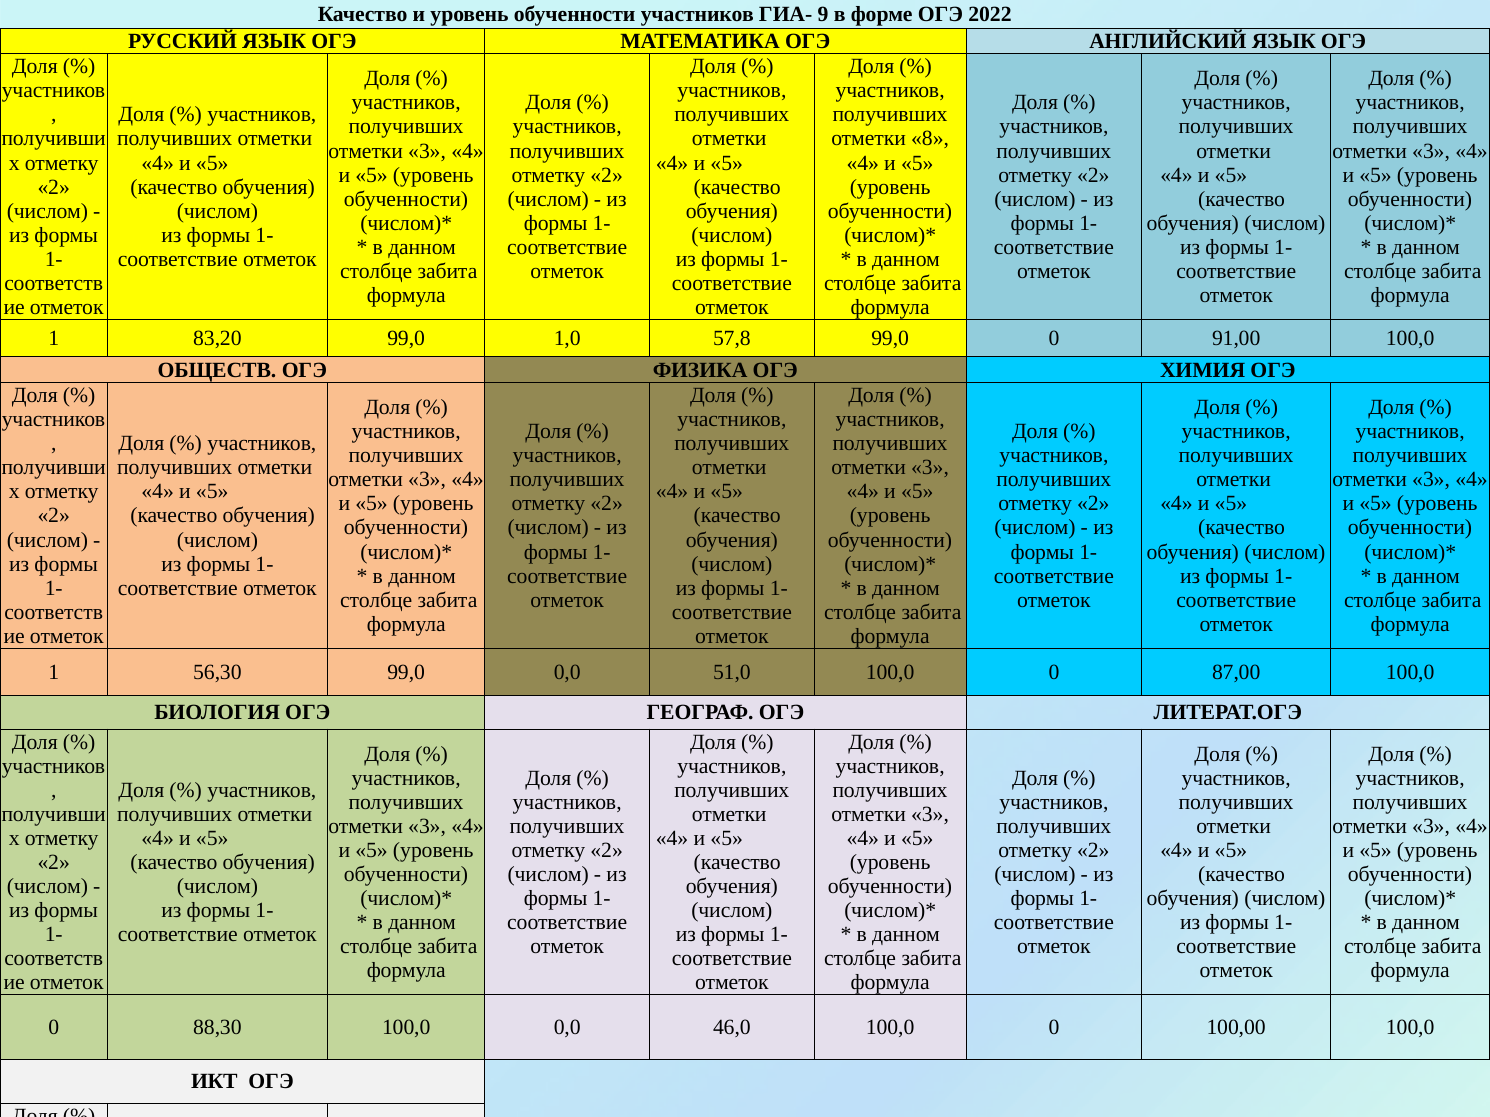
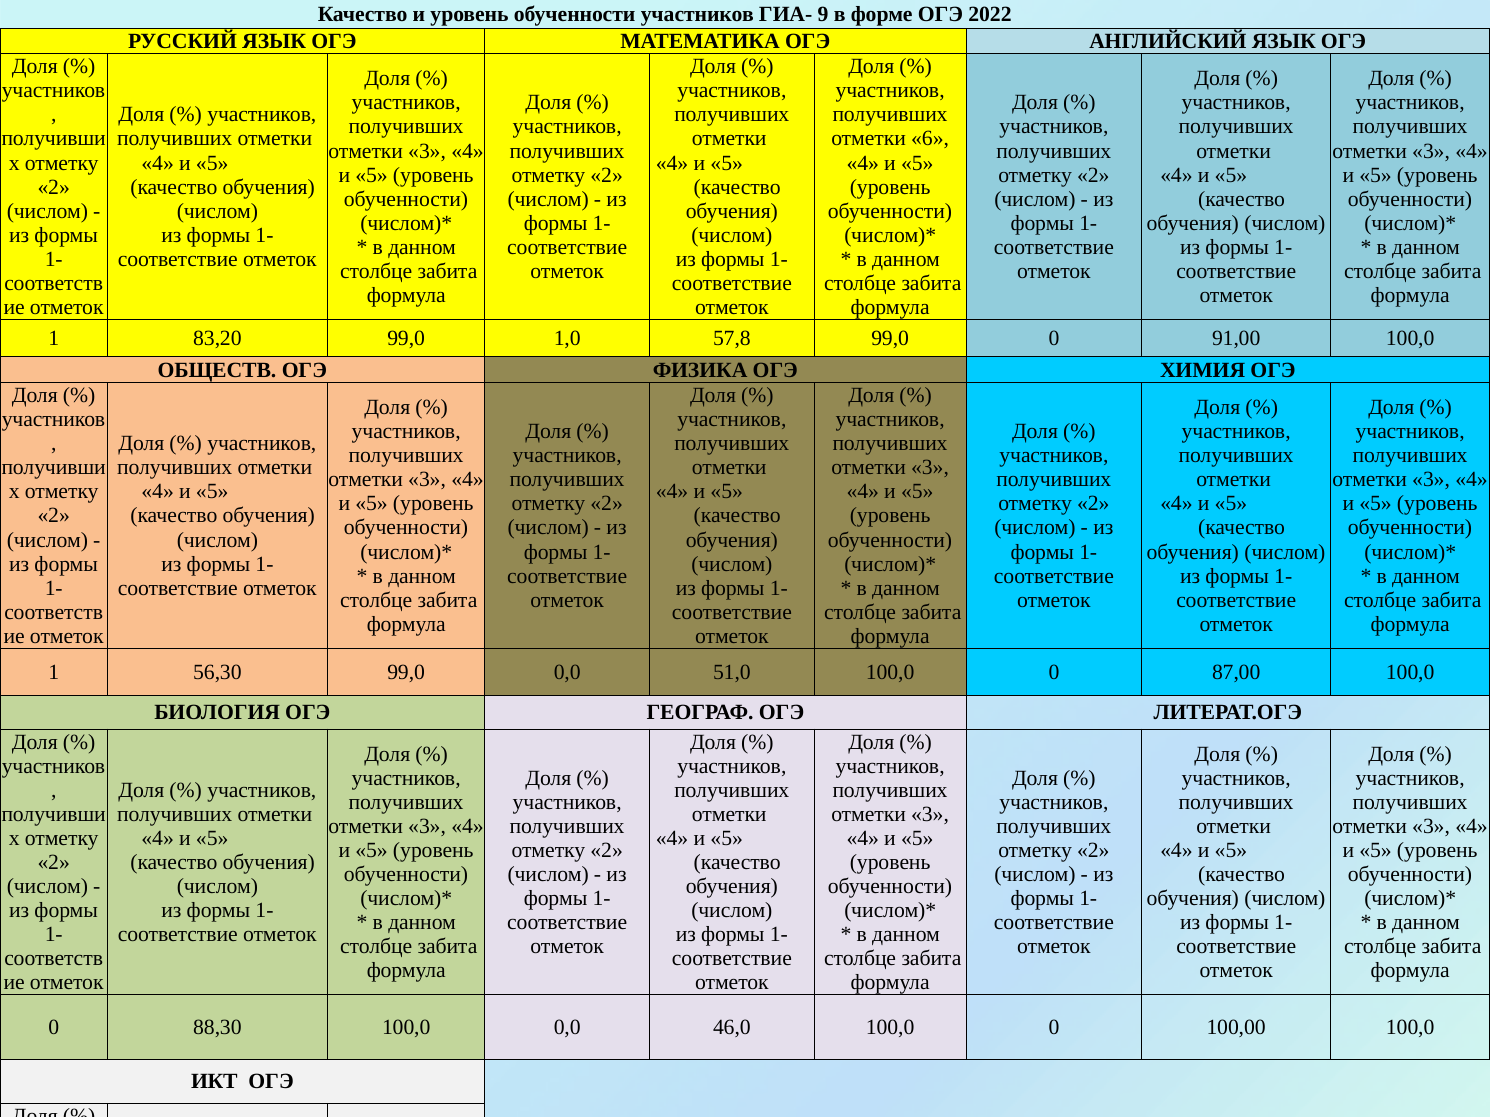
8: 8 -> 6
